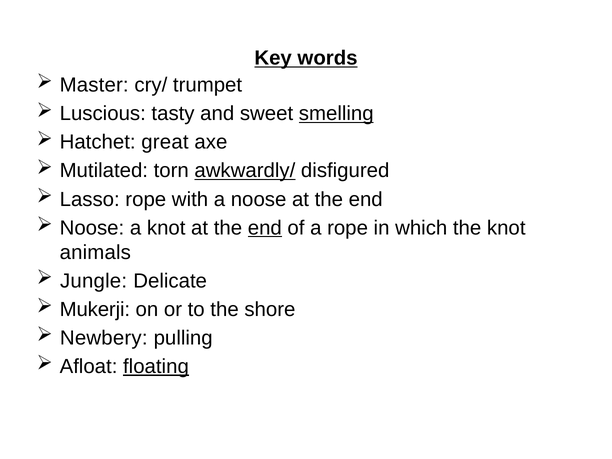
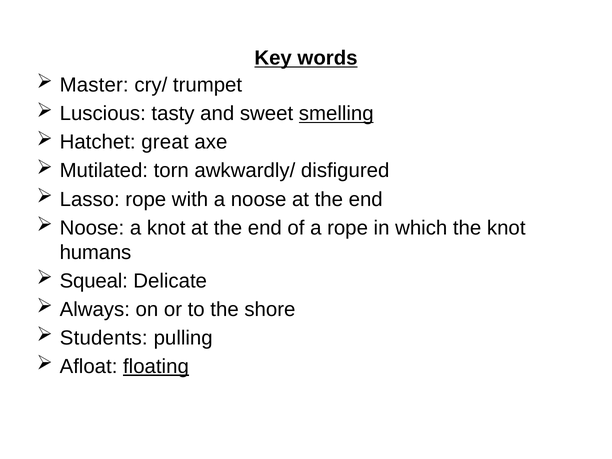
awkwardly/ underline: present -> none
end at (265, 228) underline: present -> none
animals: animals -> humans
Jungle: Jungle -> Squeal
Mukerji: Mukerji -> Always
Newbery: Newbery -> Students
